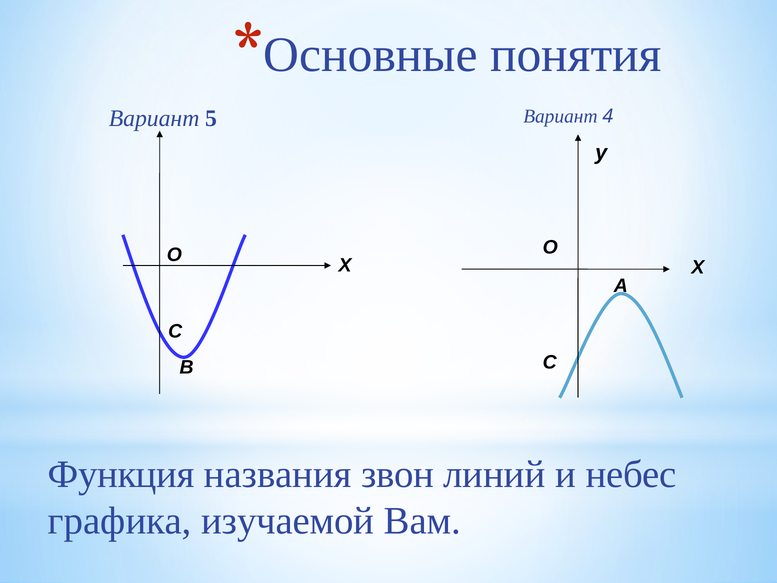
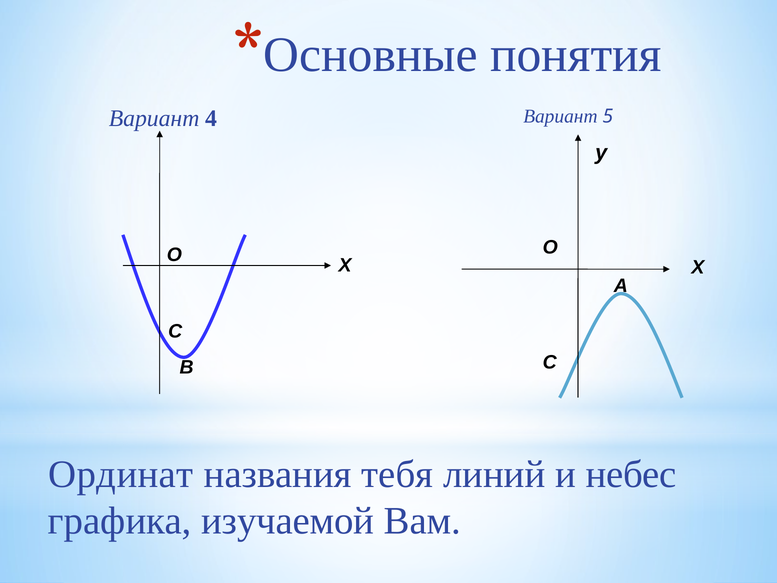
4: 4 -> 5
5: 5 -> 4
Функция: Функция -> Ординат
звон: звон -> тебя
